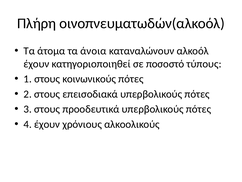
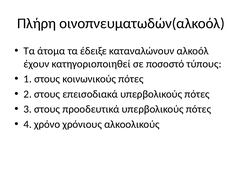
άνοια: άνοια -> έδειξε
4 έχουν: έχουν -> χρόνο
